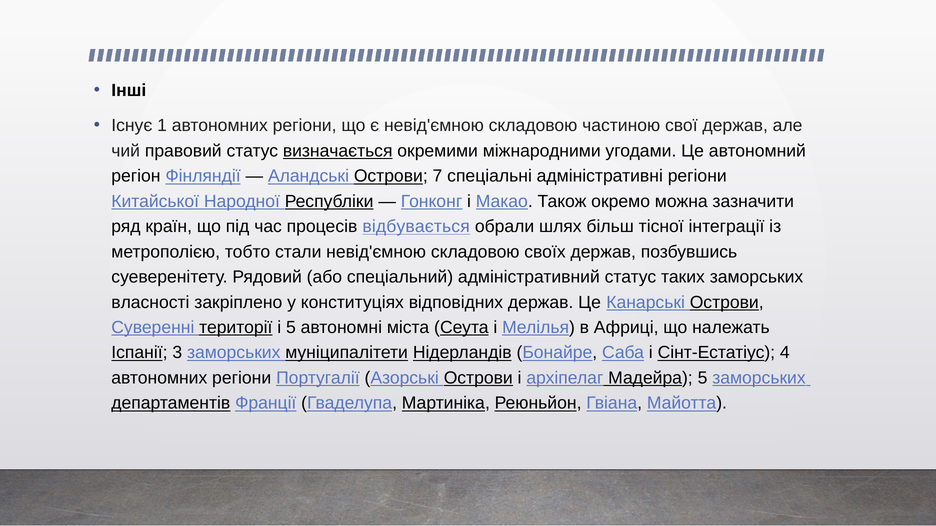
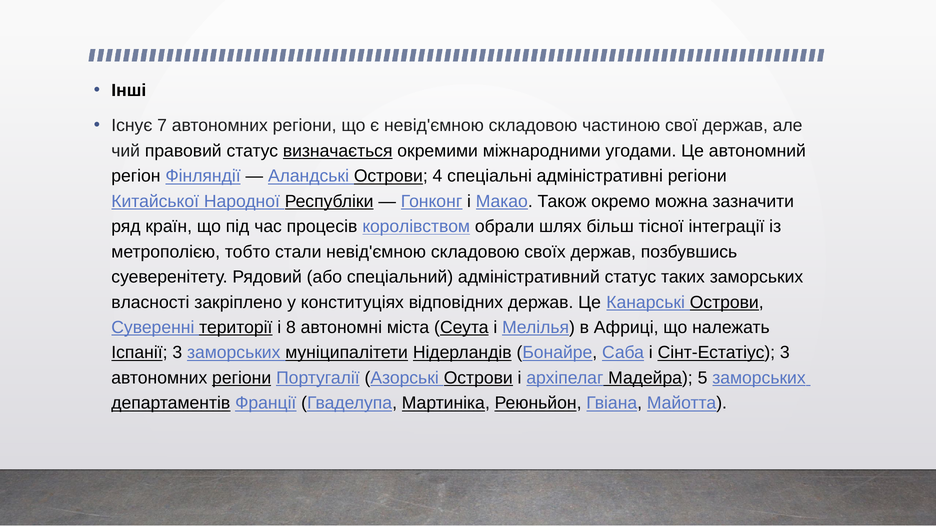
1: 1 -> 7
7: 7 -> 4
відбувається: відбувається -> королівством
і 5: 5 -> 8
Сінт-Естатіус 4: 4 -> 3
регіони at (242, 378) underline: none -> present
